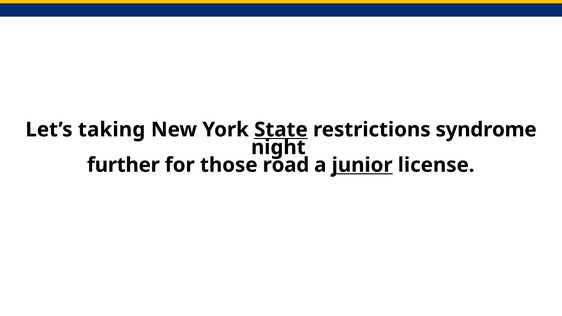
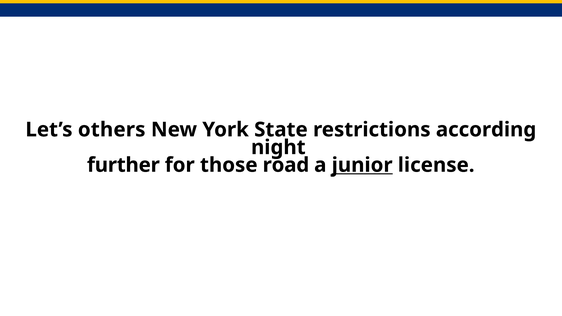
taking: taking -> others
State underline: present -> none
syndrome: syndrome -> according
